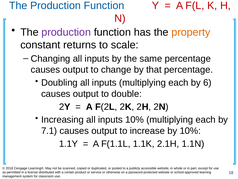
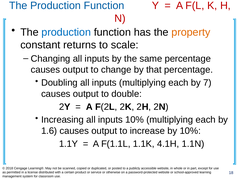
production at (66, 32) colour: purple -> blue
6: 6 -> 7
7.1: 7.1 -> 1.6
2.1H: 2.1H -> 4.1H
